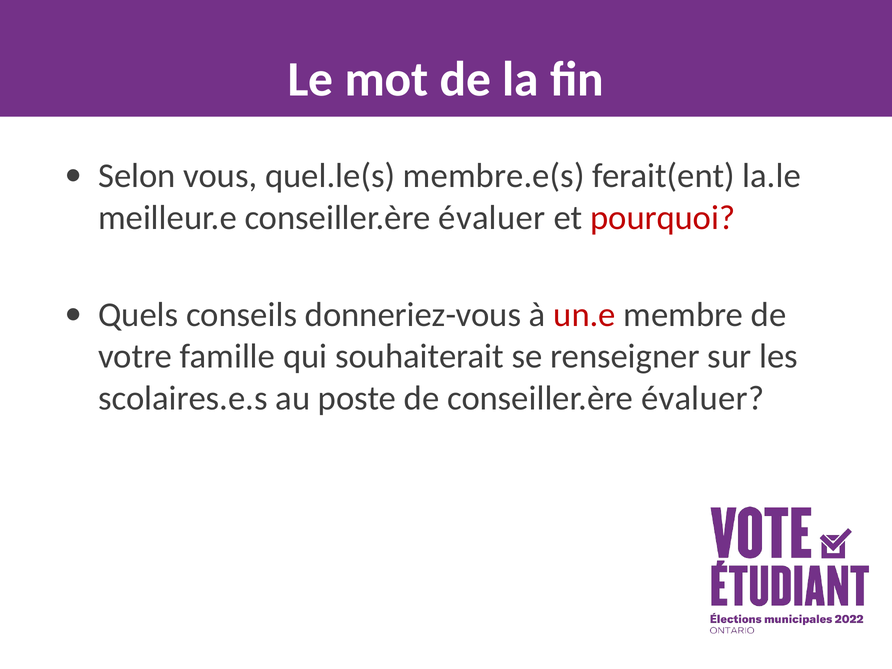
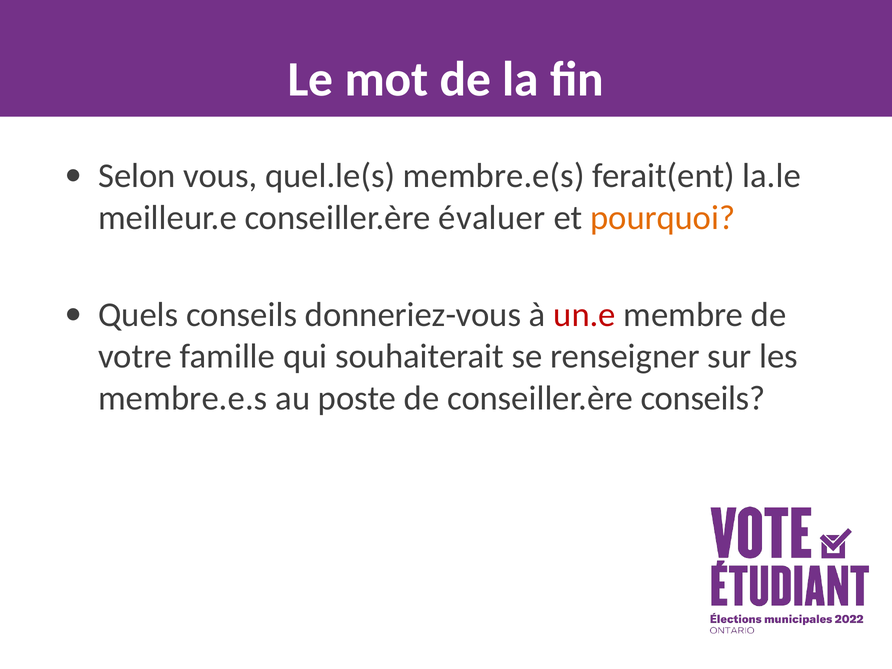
pourquoi colour: red -> orange
scolaires.e.s: scolaires.e.s -> membre.e.s
de conseiller.ère évaluer: évaluer -> conseils
